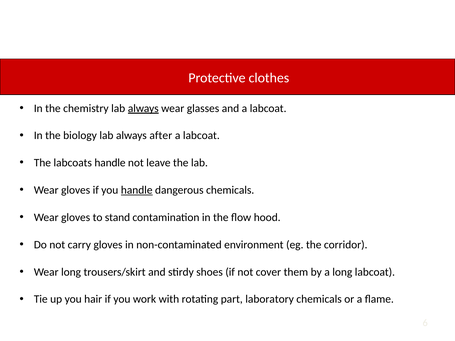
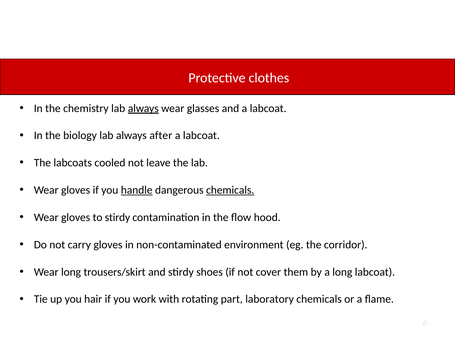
labcoats handle: handle -> cooled
chemicals at (230, 190) underline: none -> present
to stand: stand -> stirdy
